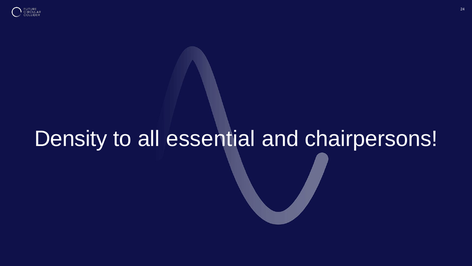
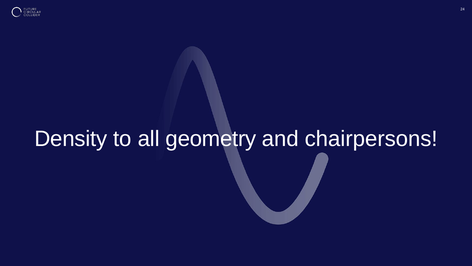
essential: essential -> geometry
